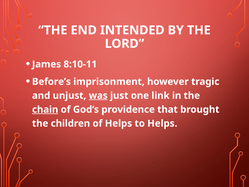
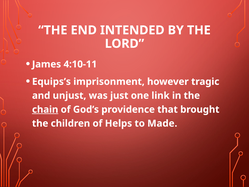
8:10-11: 8:10-11 -> 4:10-11
Before’s: Before’s -> Equips’s
was underline: present -> none
to Helps: Helps -> Made
